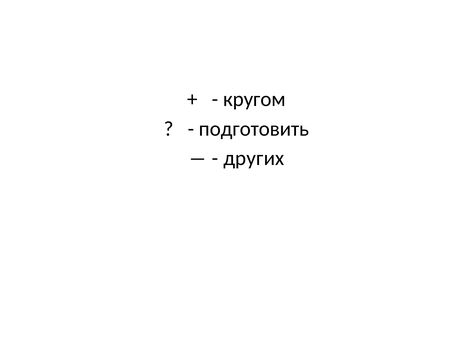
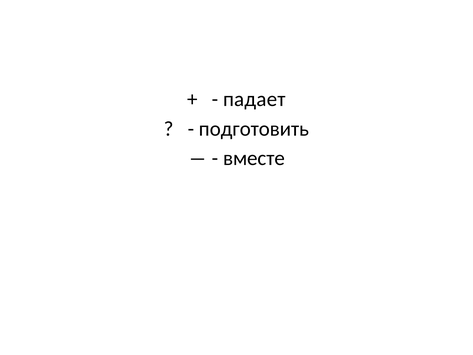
кругом: кругом -> падает
других: других -> вместе
